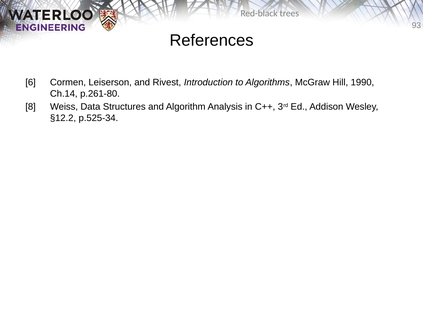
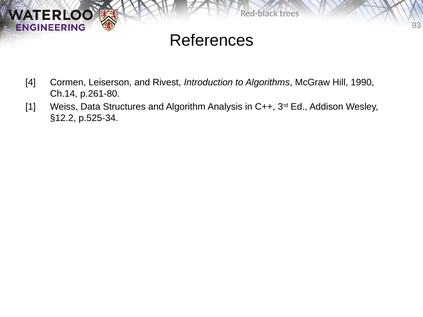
6: 6 -> 4
8: 8 -> 1
